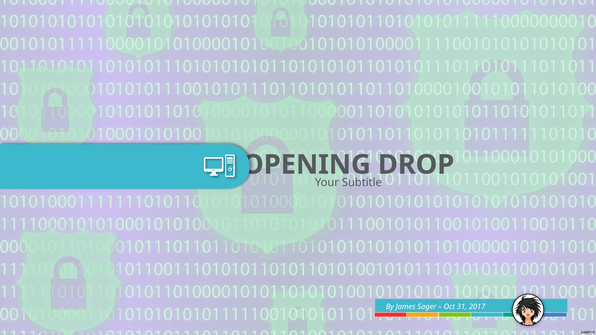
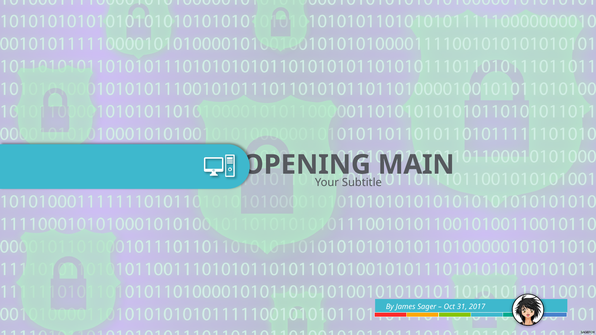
DROP: DROP -> MAIN
